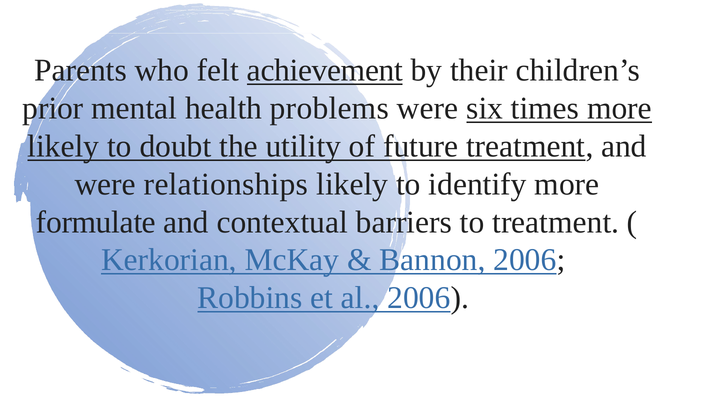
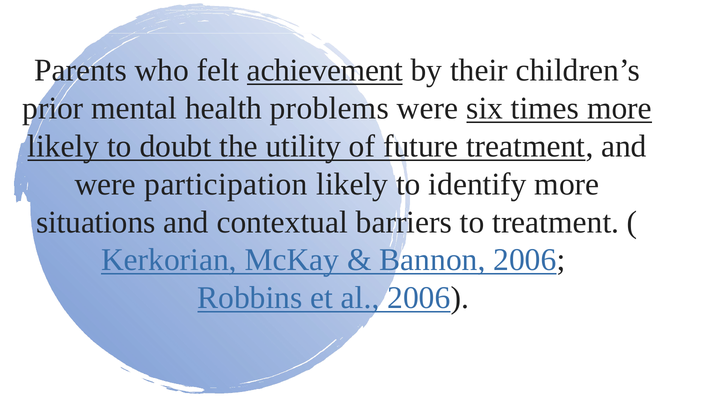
relationships: relationships -> participation
formulate: formulate -> situations
